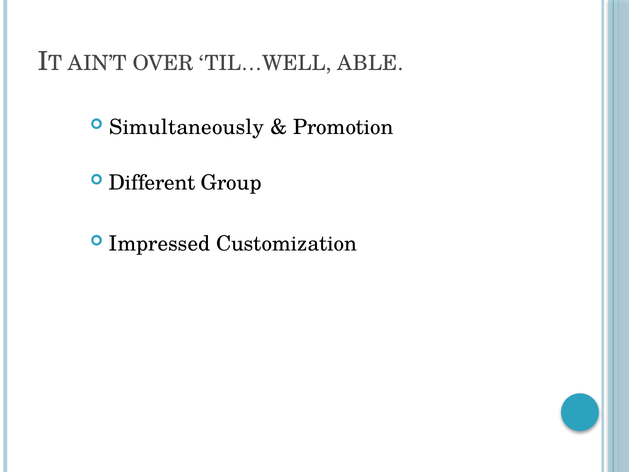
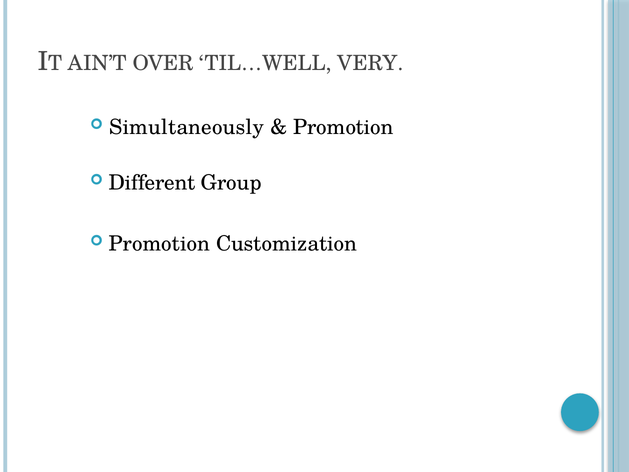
ABLE: ABLE -> VERY
Impressed at (160, 244): Impressed -> Promotion
